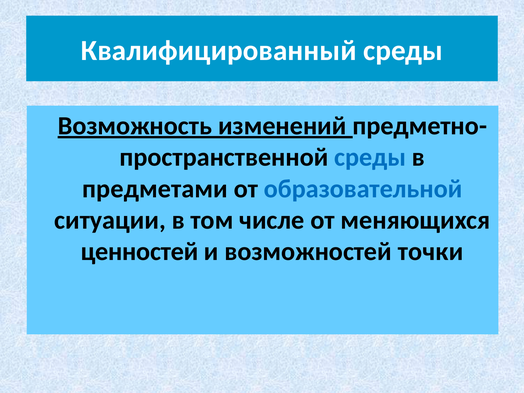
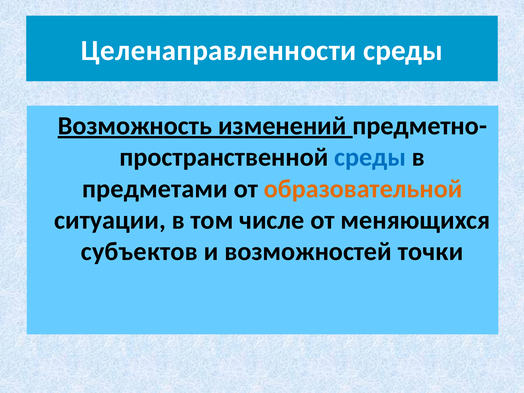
Квалифицированный: Квалифицированный -> Целенаправленности
образовательной colour: blue -> orange
ценностей: ценностей -> субъектов
